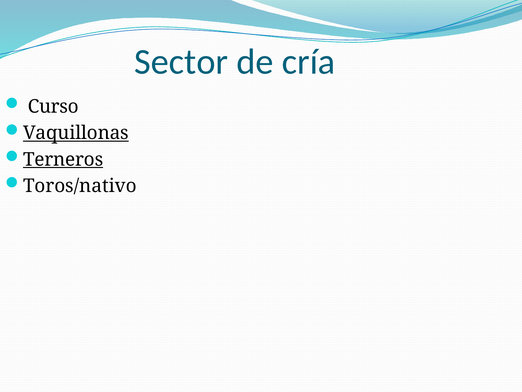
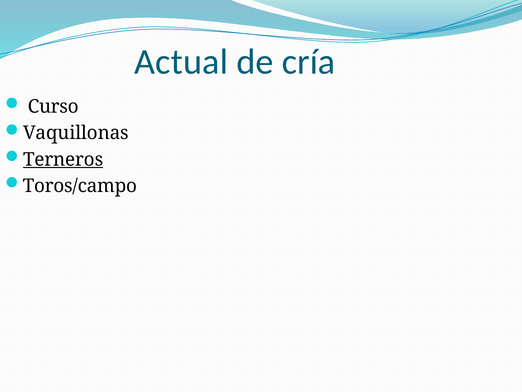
Sector: Sector -> Actual
Vaquillonas underline: present -> none
Toros/nativo: Toros/nativo -> Toros/campo
